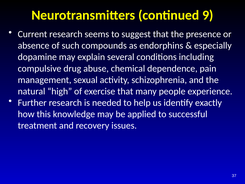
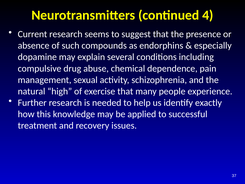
9: 9 -> 4
